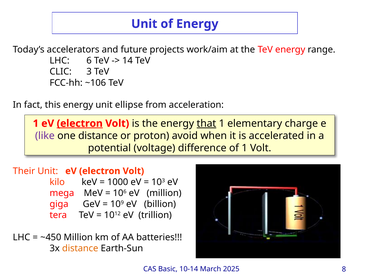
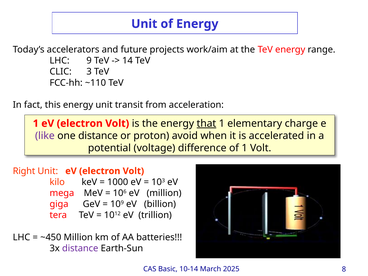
6: 6 -> 9
~106: ~106 -> ~110
ellipse: ellipse -> transit
electron at (80, 123) underline: present -> none
Their: Their -> Right
distance at (80, 248) colour: orange -> purple
